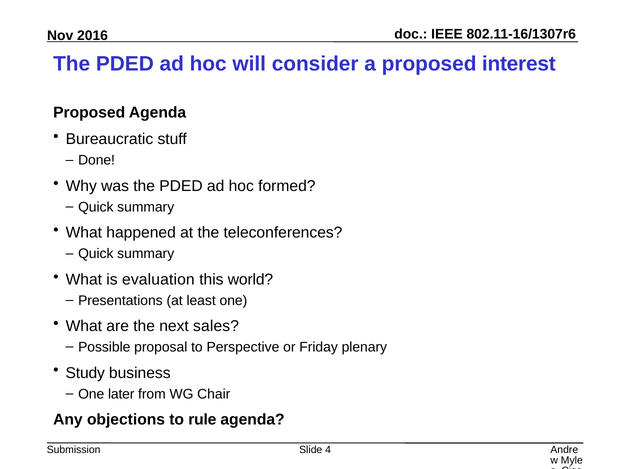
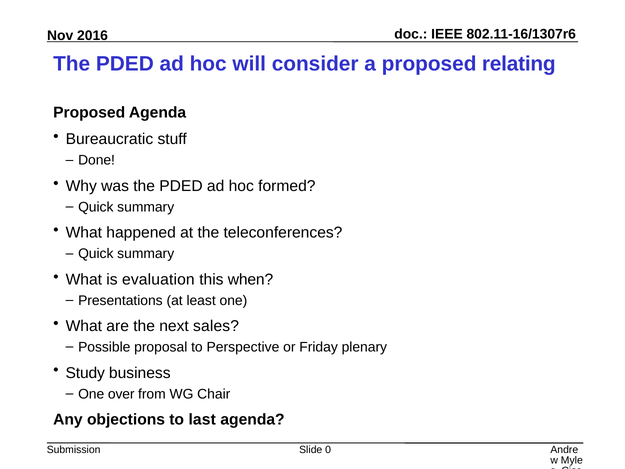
interest: interest -> relating
world: world -> when
later: later -> over
rule: rule -> last
4: 4 -> 0
